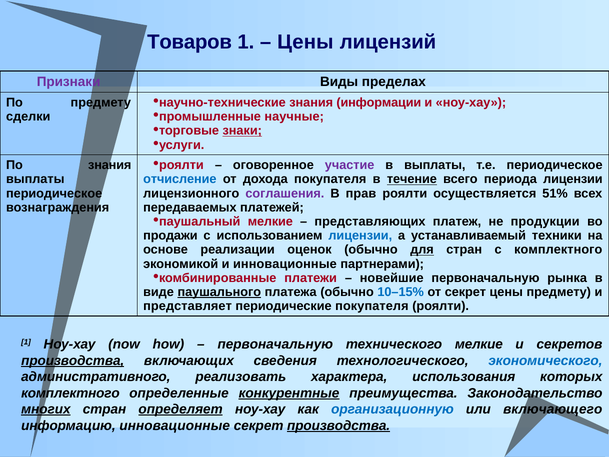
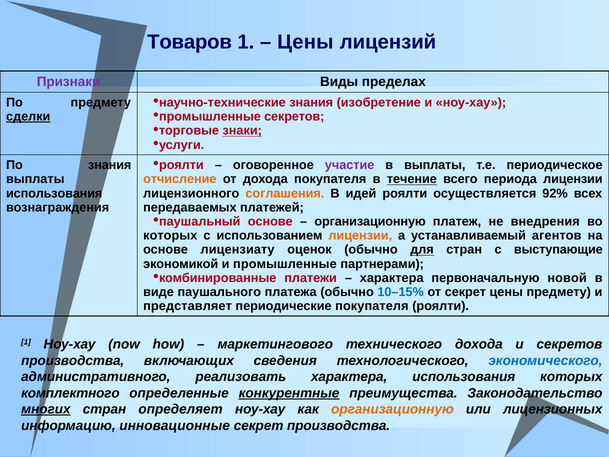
информации: информации -> изобретение
научные at (294, 117): научные -> секретов
сделки underline: none -> present
отчисление colour: blue -> orange
периодическое at (54, 193): периодическое -> использования
соглашения colour: purple -> orange
прав: прав -> идей
51%: 51% -> 92%
мелкие at (270, 221): мелкие -> основе
представляющих at (370, 221): представляющих -> организационную
продукции: продукции -> внедрения
продажи at (170, 236): продажи -> которых
лицензии at (360, 236) colour: blue -> orange
техники: техники -> агентов
реализации: реализации -> лицензиату
с комплектного: комплектного -> выступающие
и инновационные: инновационные -> промышленные
новейшие at (392, 278): новейшие -> характера
рынка: рынка -> новой
паушального underline: present -> none
первоначальную at (275, 344): первоначальную -> маркетингового
технического мелкие: мелкие -> дохода
производства at (73, 360) underline: present -> none
определяет underline: present -> none
организационную at (392, 409) colour: blue -> orange
включающего: включающего -> лицензионных
производства at (339, 425) underline: present -> none
